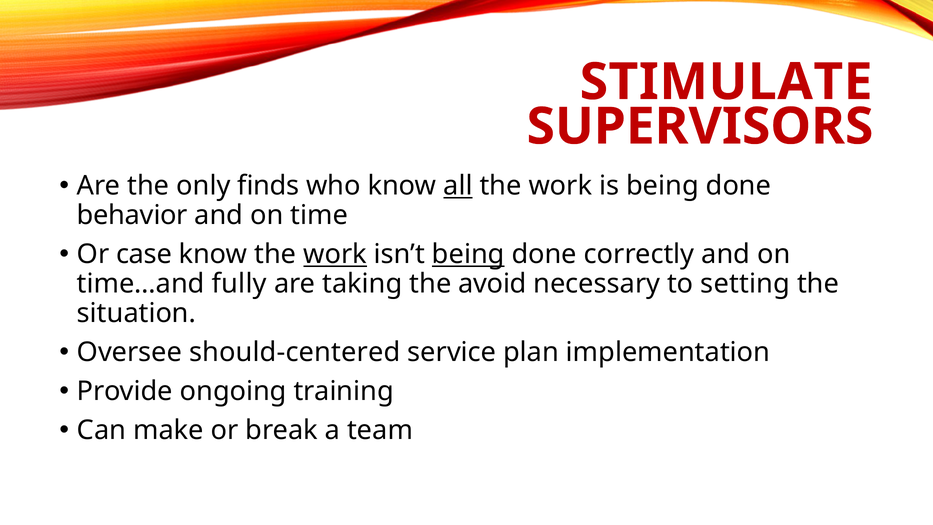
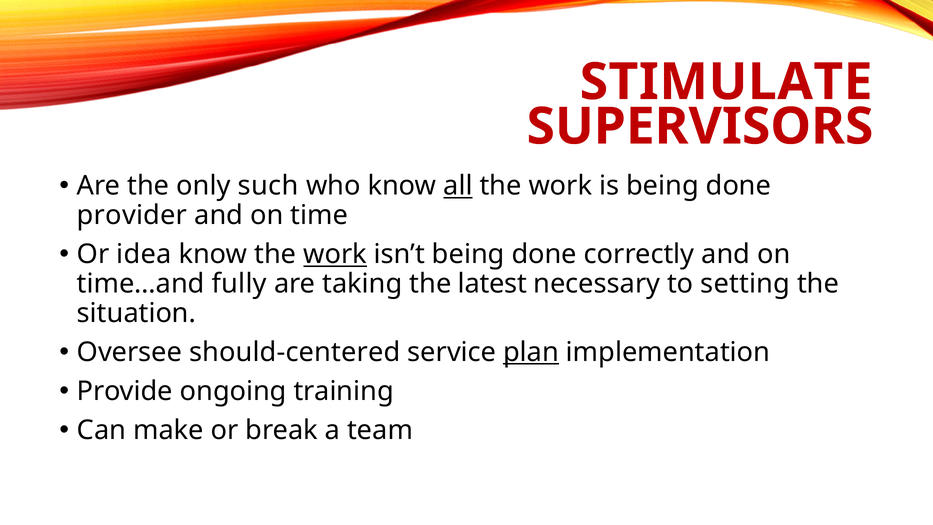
finds: finds -> such
behavior: behavior -> provider
case: case -> idea
being at (468, 254) underline: present -> none
avoid: avoid -> latest
plan underline: none -> present
